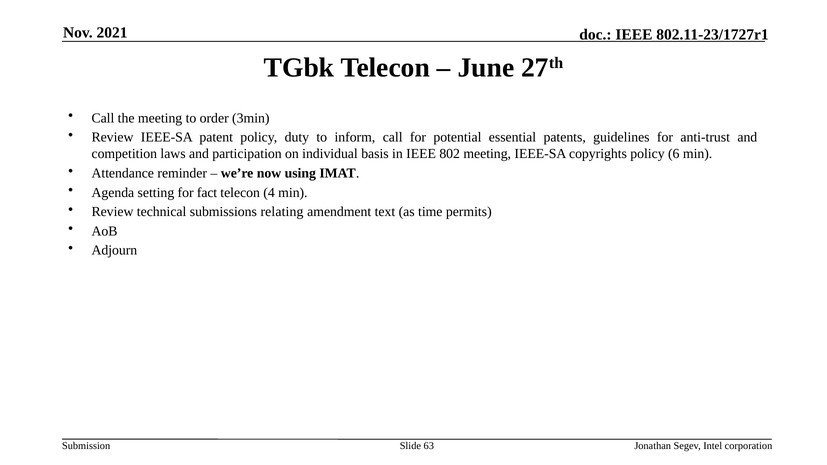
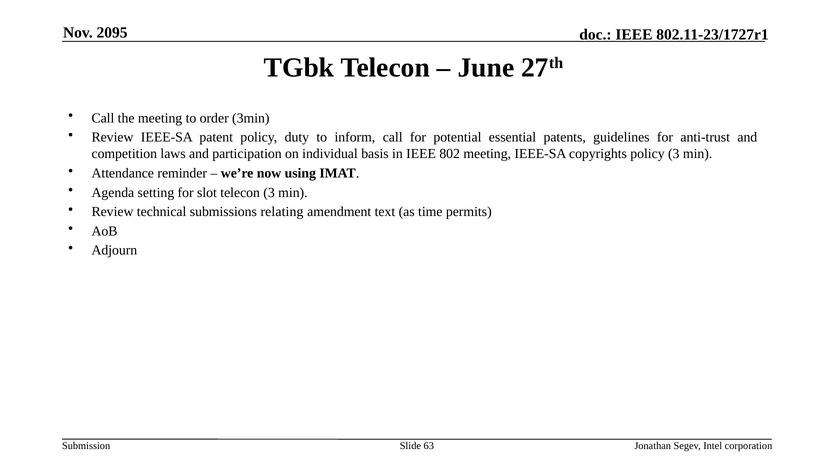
2021: 2021 -> 2095
policy 6: 6 -> 3
fact: fact -> slot
telecon 4: 4 -> 3
